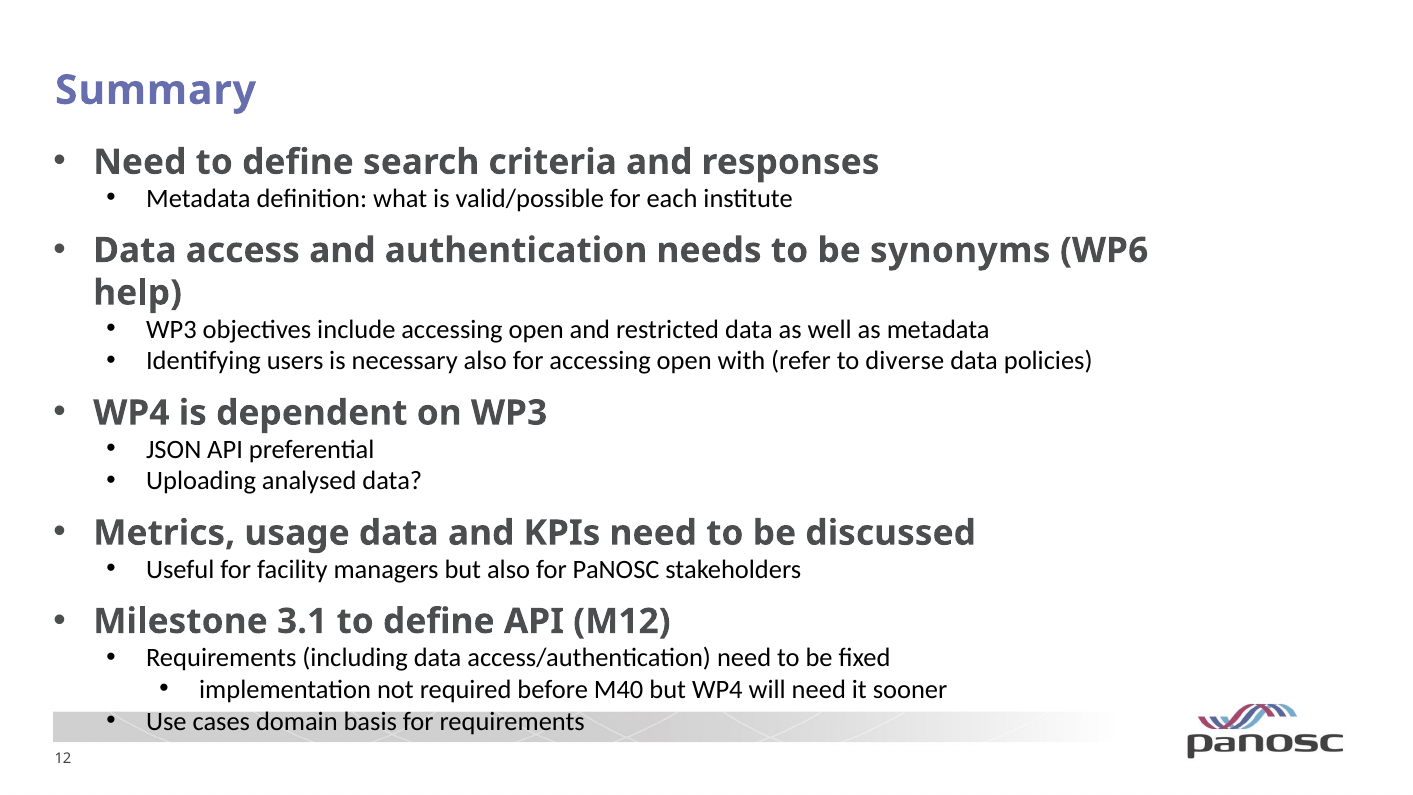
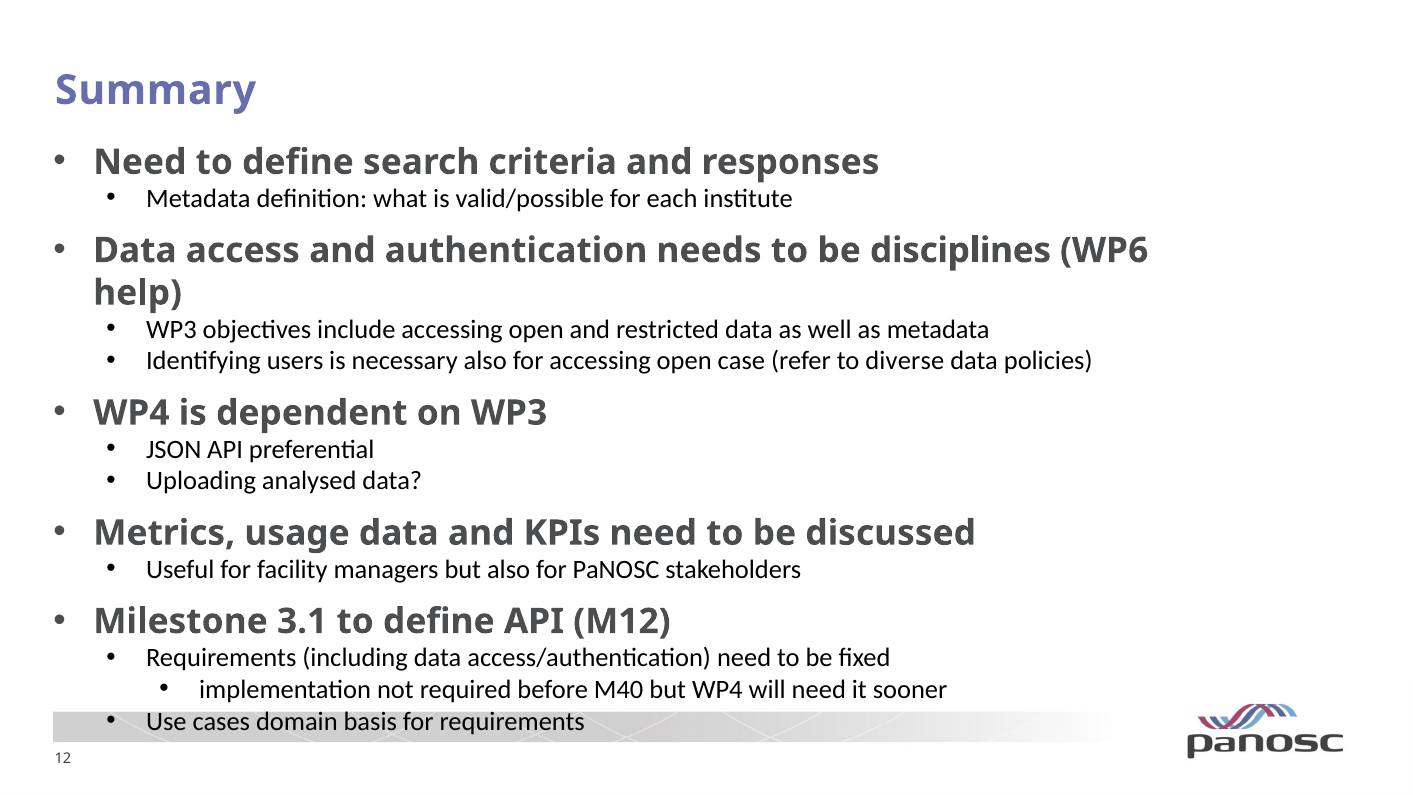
synonyms: synonyms -> disciplines
with: with -> case
